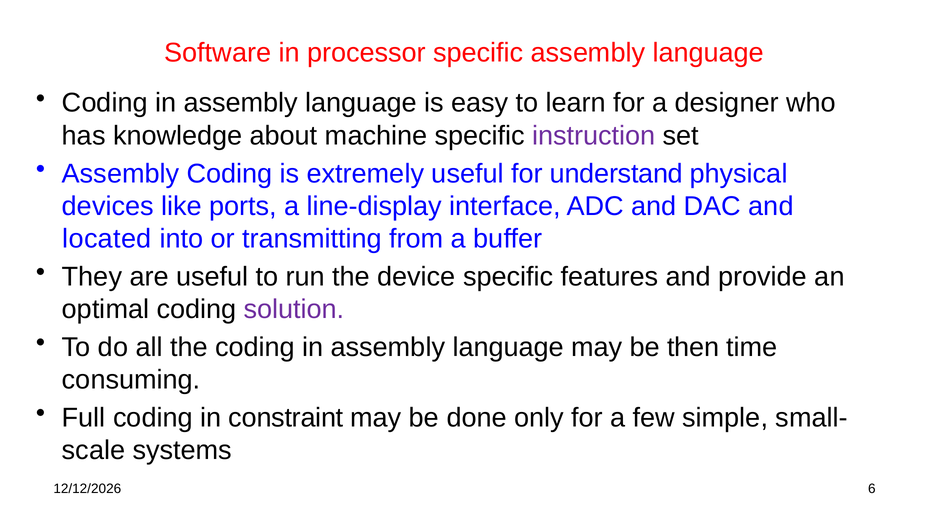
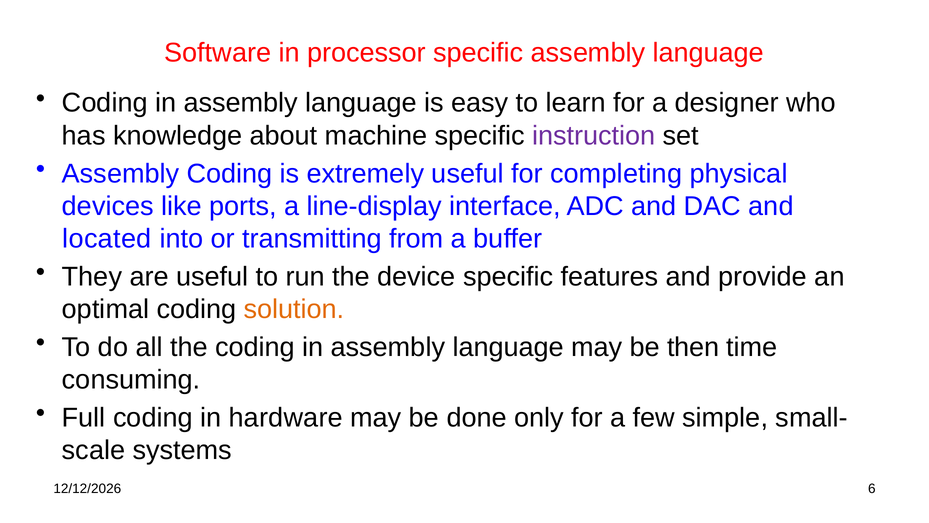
understand: understand -> completing
solution colour: purple -> orange
constraint: constraint -> hardware
